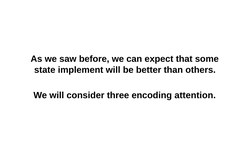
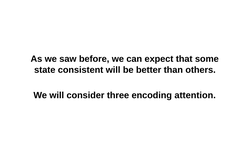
implement: implement -> consistent
